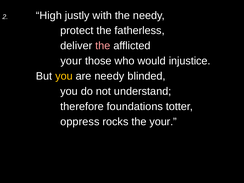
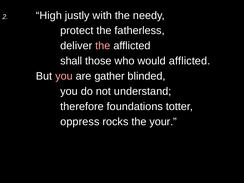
your at (71, 61): your -> shall
would injustice: injustice -> afflicted
you at (64, 76) colour: yellow -> pink
are needy: needy -> gather
